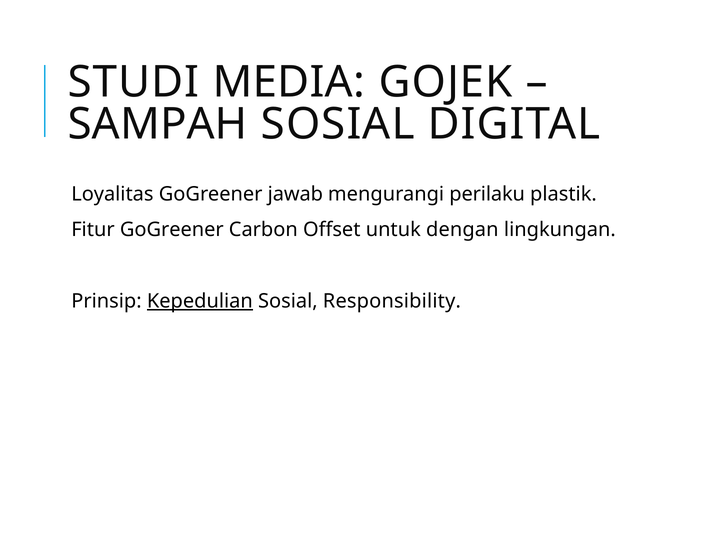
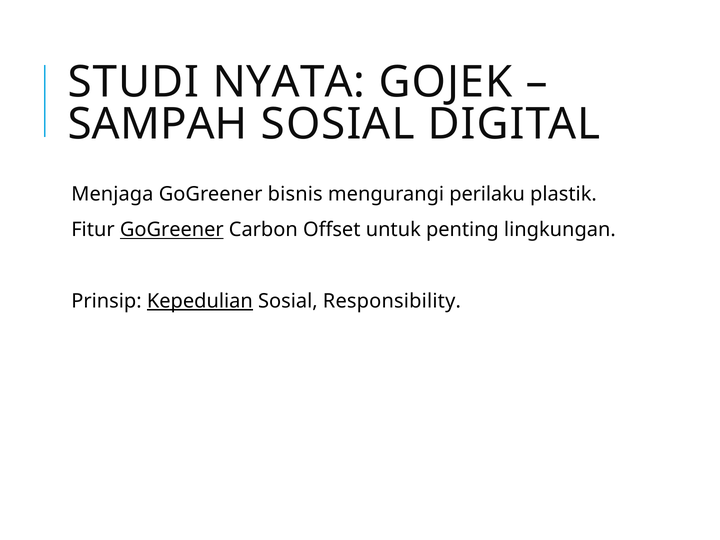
MEDIA: MEDIA -> NYATA
Loyalitas: Loyalitas -> Menjaga
jawab: jawab -> bisnis
GoGreener at (172, 230) underline: none -> present
dengan: dengan -> penting
